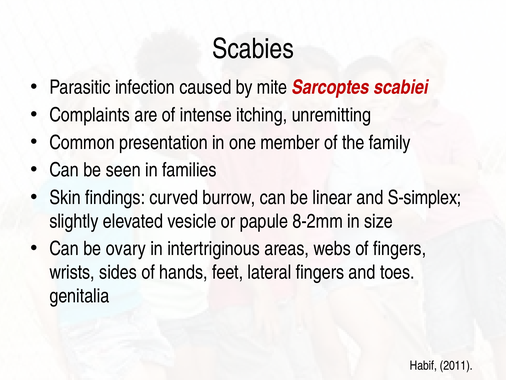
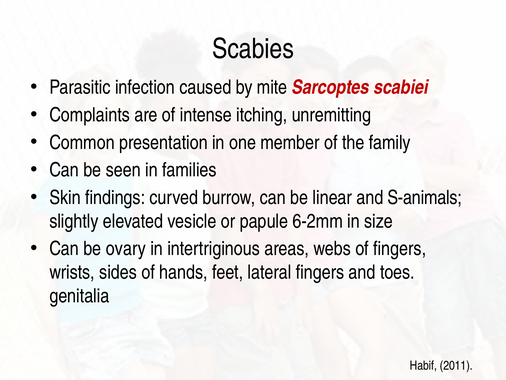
S-simplex: S-simplex -> S-animals
8-2mm: 8-2mm -> 6-2mm
